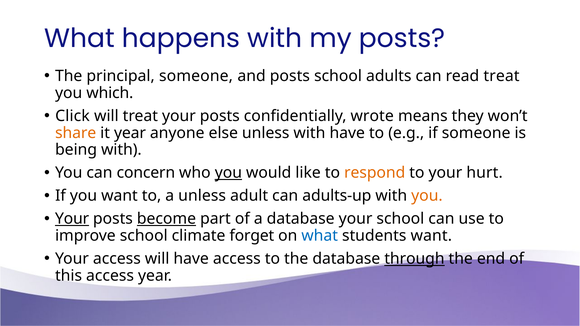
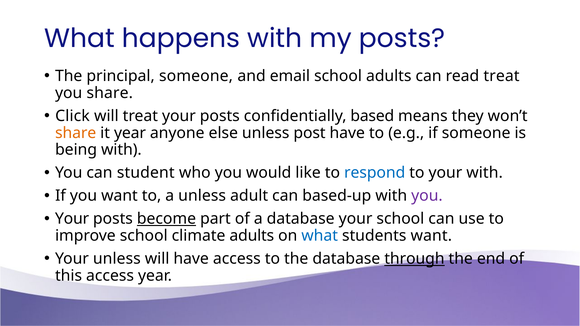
and posts: posts -> email
you which: which -> share
wrote: wrote -> based
unless with: with -> post
concern: concern -> student
you at (228, 173) underline: present -> none
respond colour: orange -> blue
your hurt: hurt -> with
adults-up: adults-up -> based-up
you at (427, 196) colour: orange -> purple
Your at (72, 219) underline: present -> none
climate forget: forget -> adults
Your access: access -> unless
